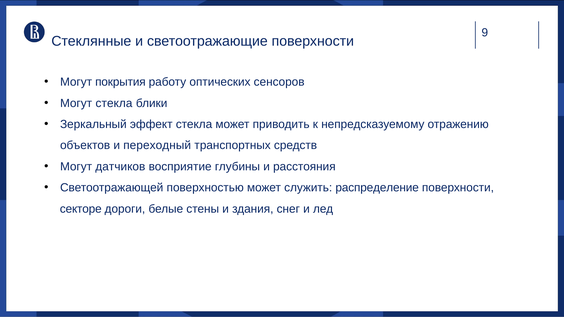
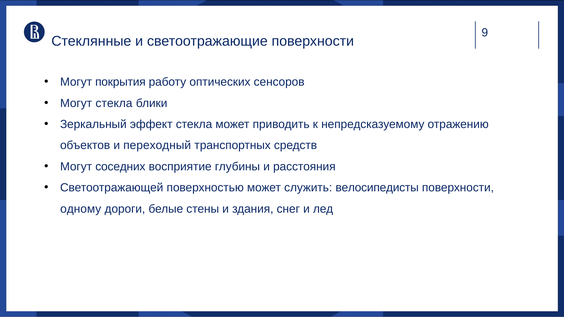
датчиков: датчиков -> соседних
распределение: распределение -> велосипедисты
секторе: секторе -> одному
